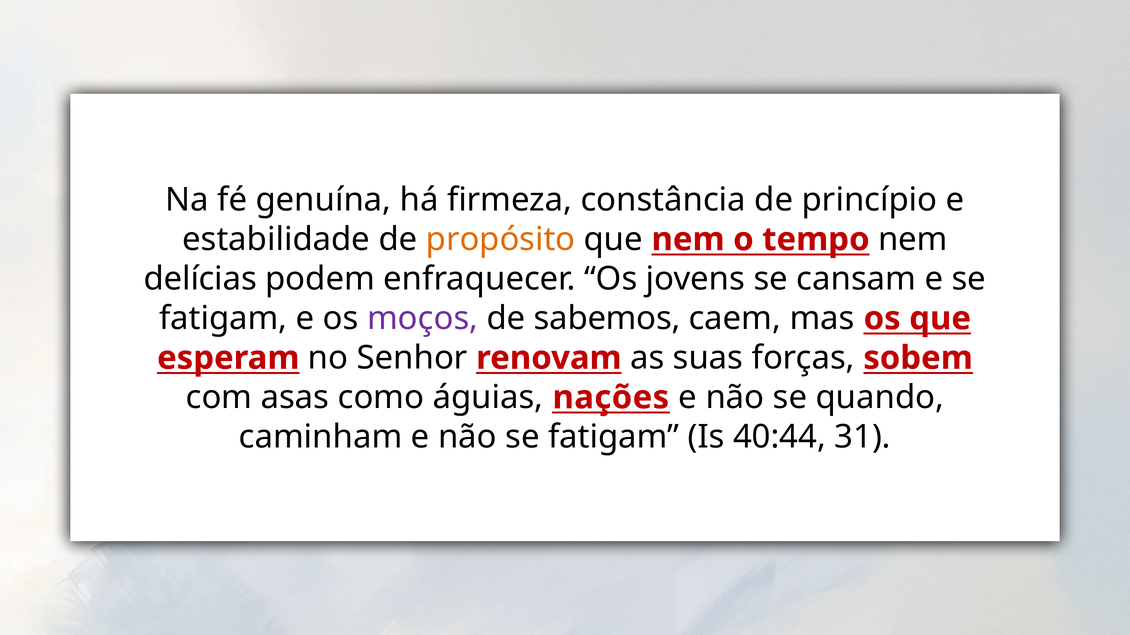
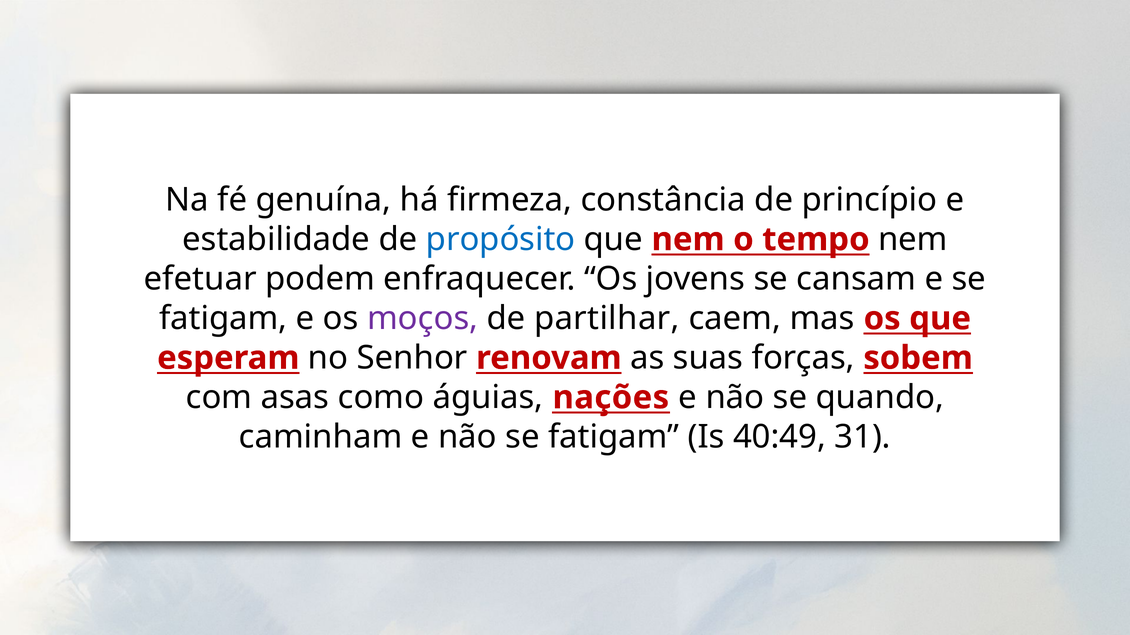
propósito colour: orange -> blue
delícias: delícias -> efetuar
sabemos: sabemos -> partilhar
40:44: 40:44 -> 40:49
